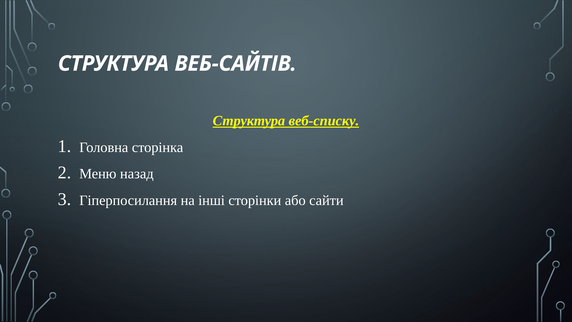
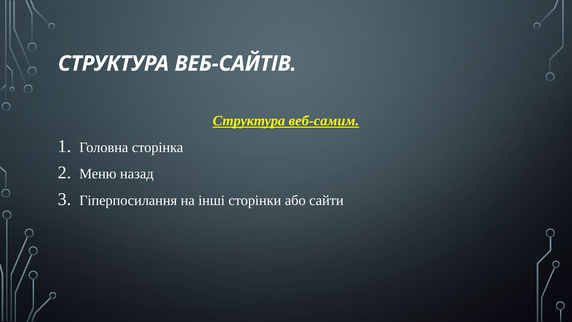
веб-списку: веб-списку -> веб-самим
